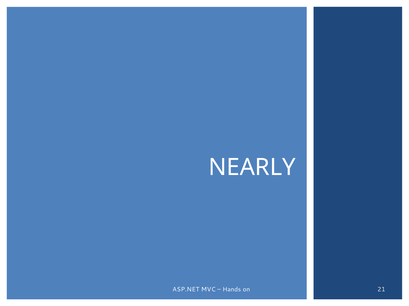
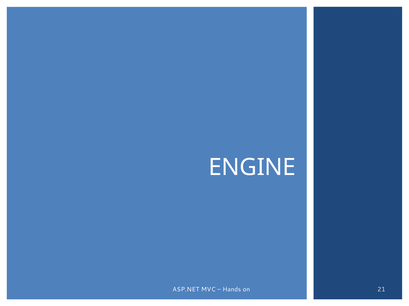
NEARLY: NEARLY -> ENGINE
